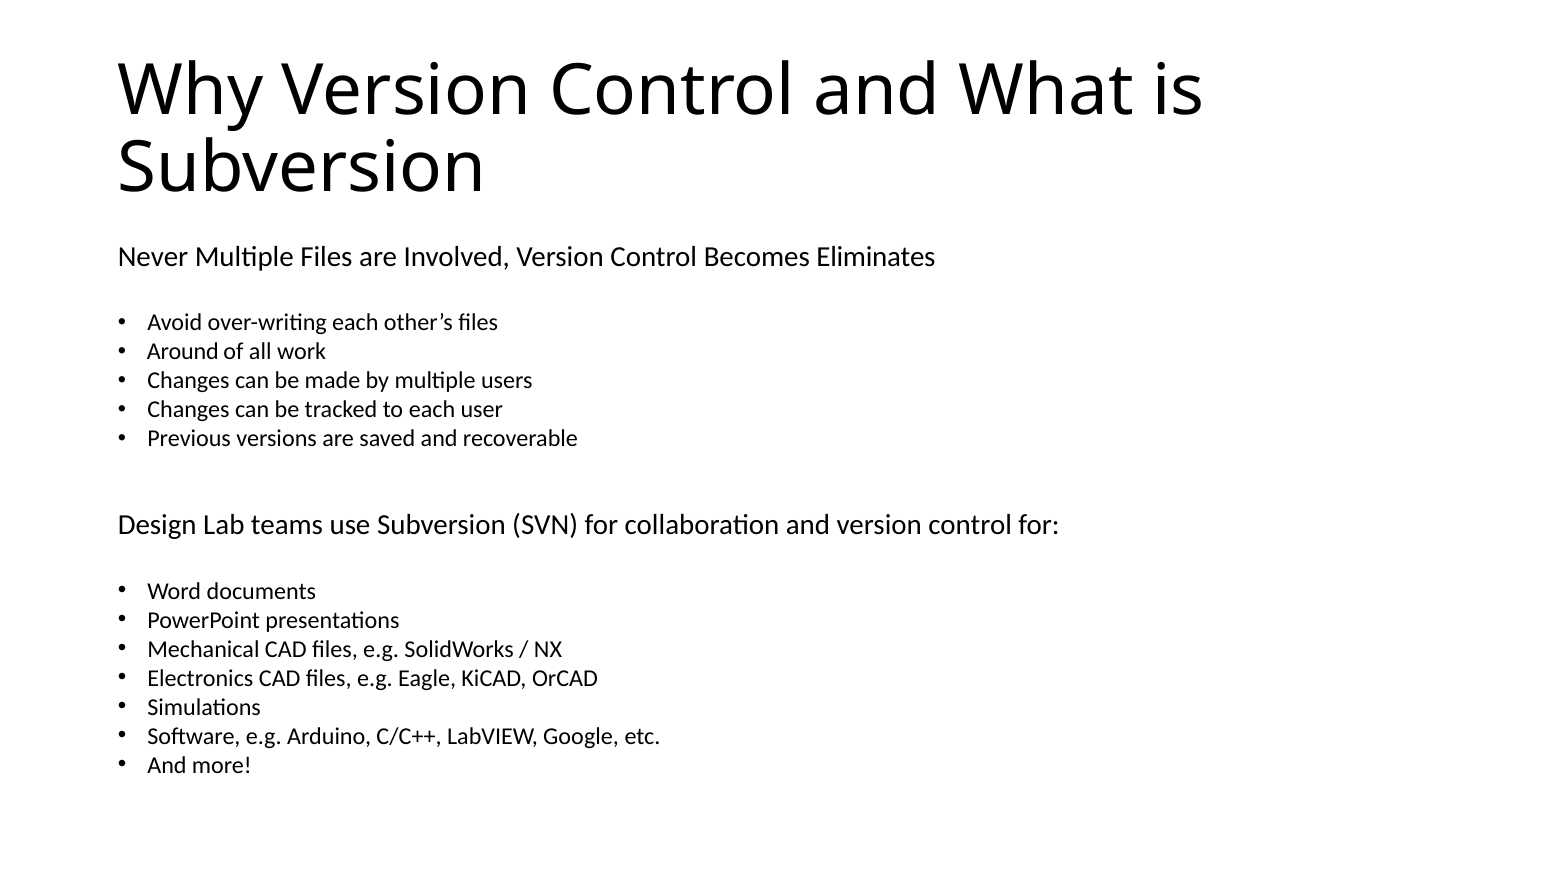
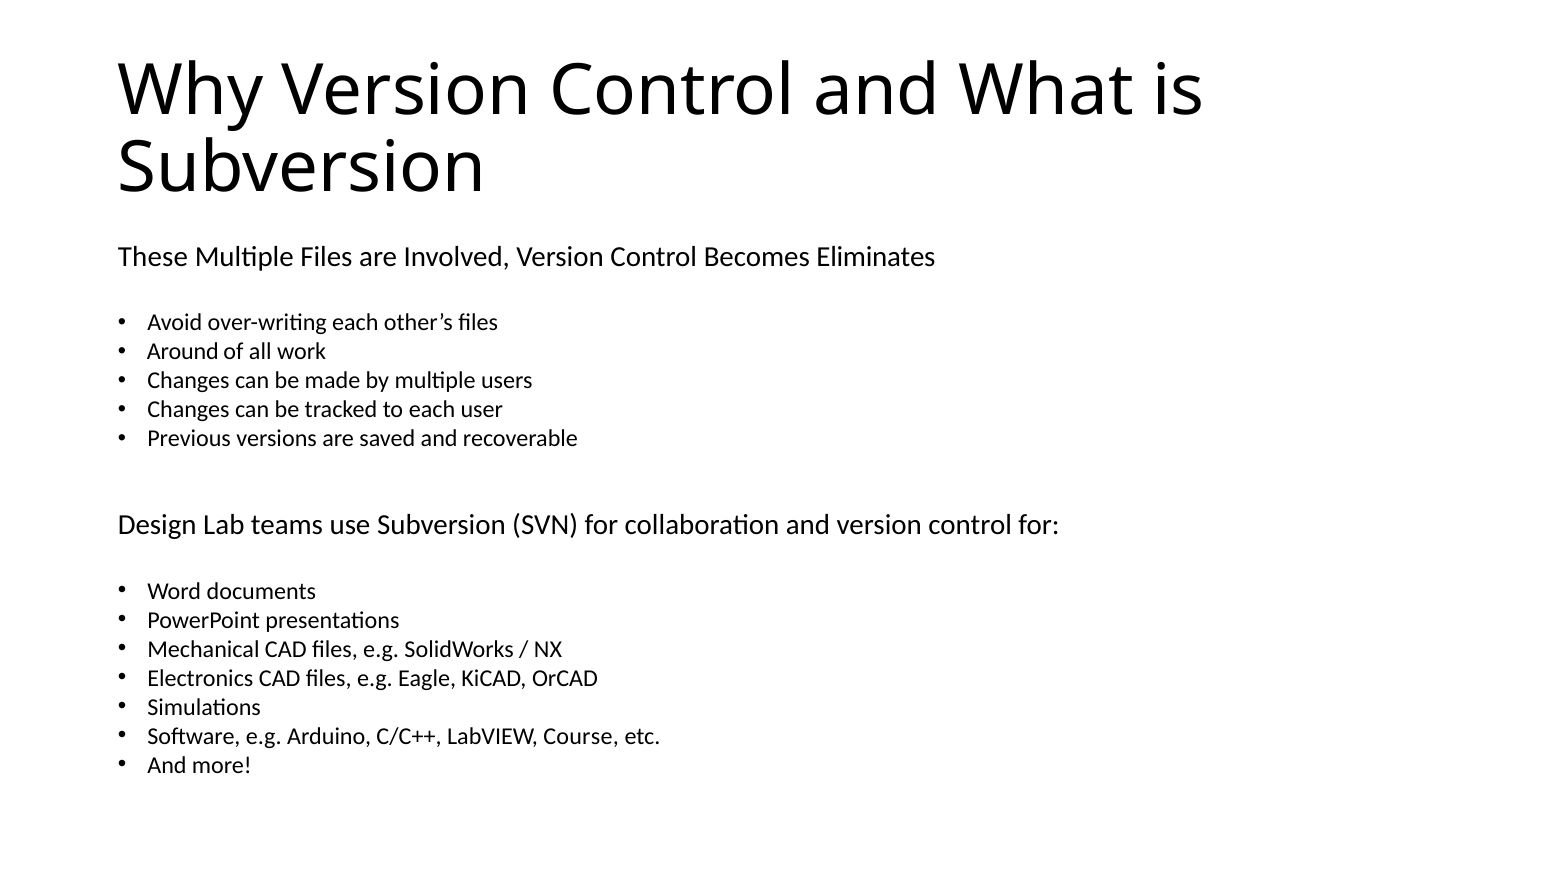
Never: Never -> These
Google: Google -> Course
